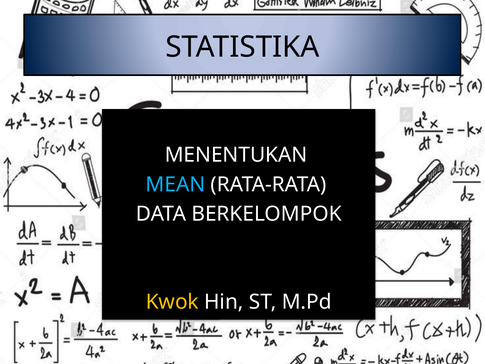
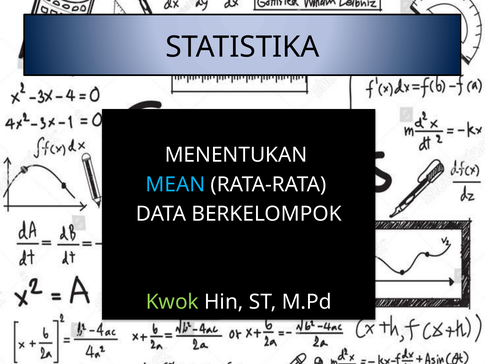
Kwok colour: yellow -> light green
